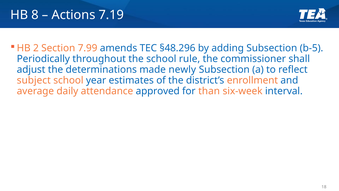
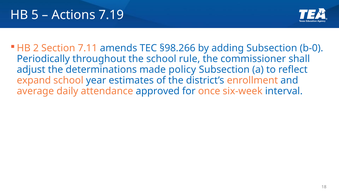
8: 8 -> 5
7.99: 7.99 -> 7.11
§48.296: §48.296 -> §98.266
b-5: b-5 -> b-0
newly: newly -> policy
subject: subject -> expand
than: than -> once
